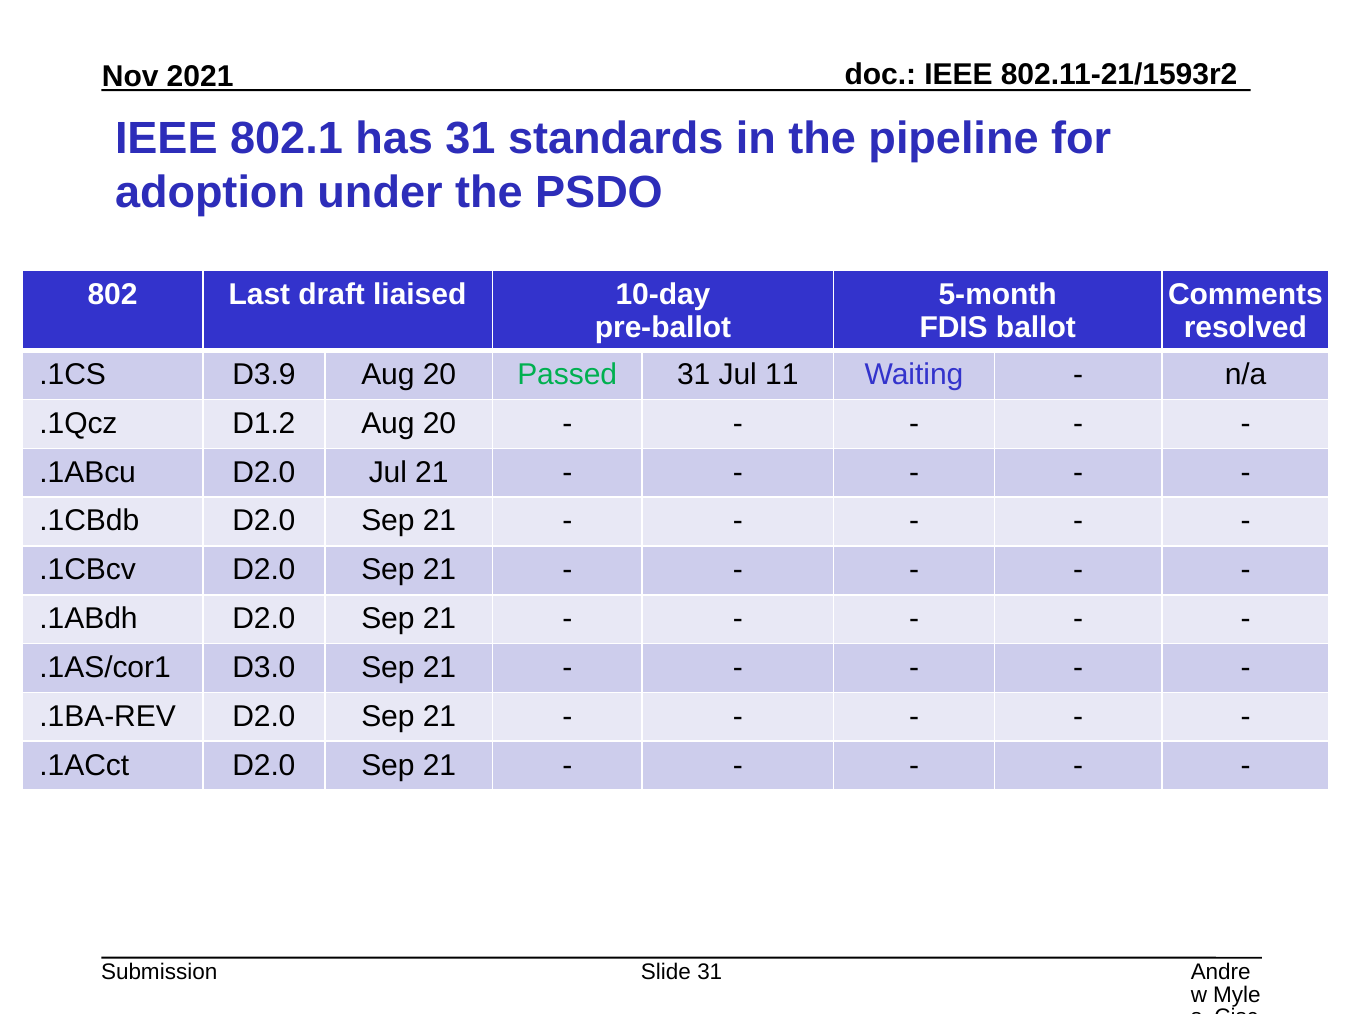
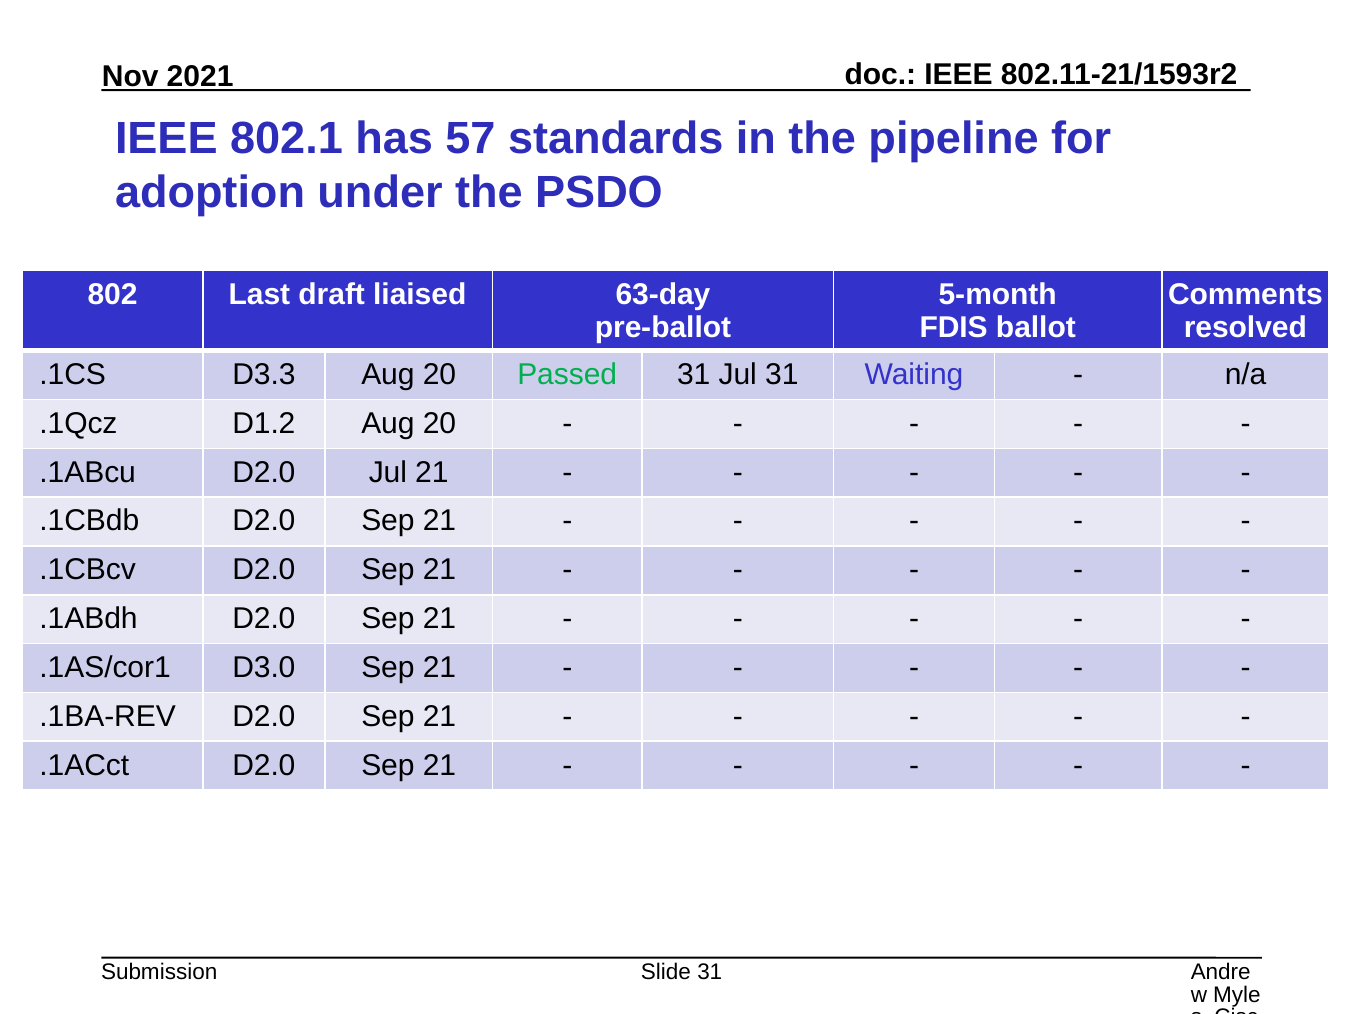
has 31: 31 -> 57
10-day: 10-day -> 63-day
D3.9: D3.9 -> D3.3
Jul 11: 11 -> 31
